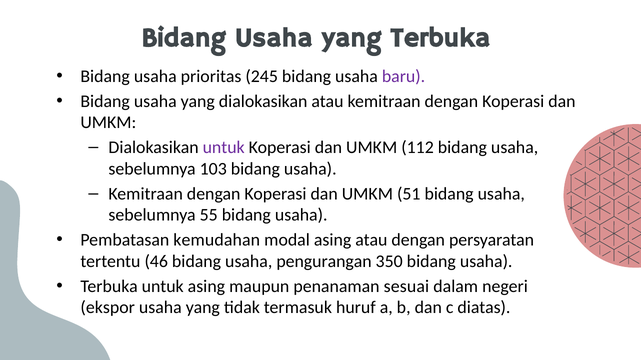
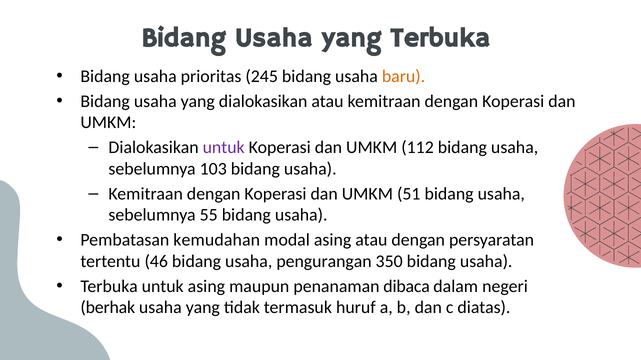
baru colour: purple -> orange
sesuai: sesuai -> dibaca
ekspor: ekspor -> berhak
